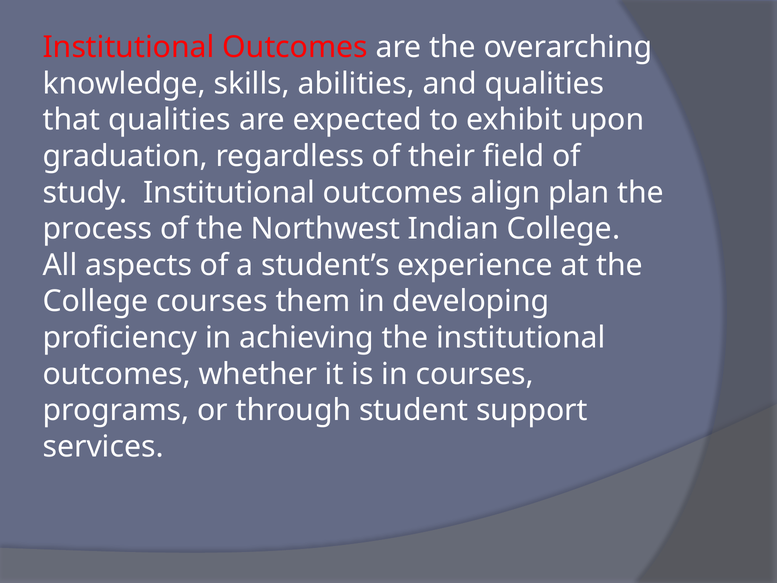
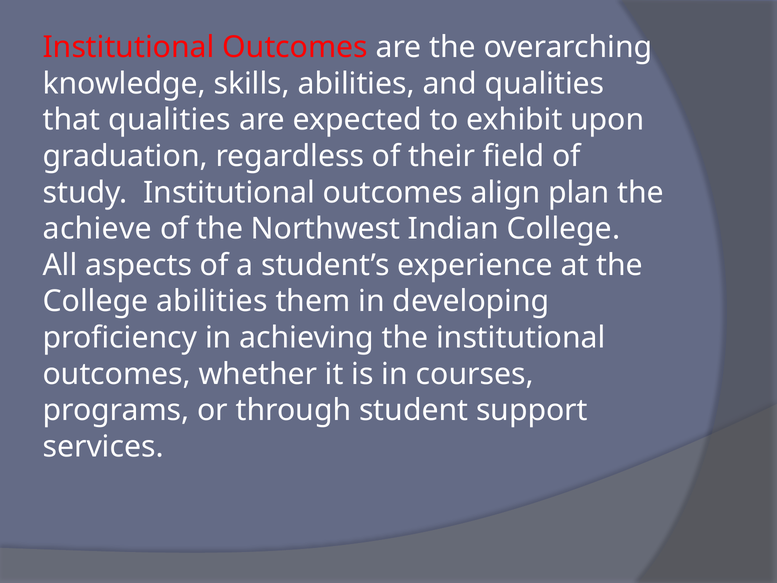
process: process -> achieve
College courses: courses -> abilities
